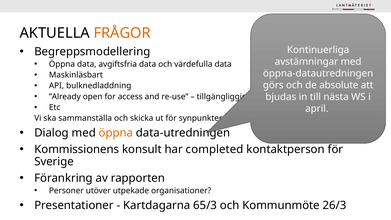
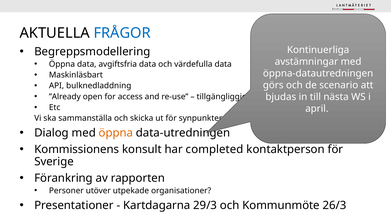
FRÅGOR colour: orange -> blue
absolute: absolute -> scenario
65/3: 65/3 -> 29/3
